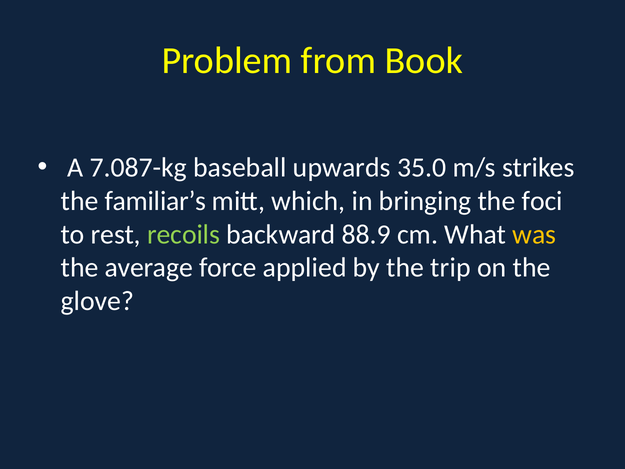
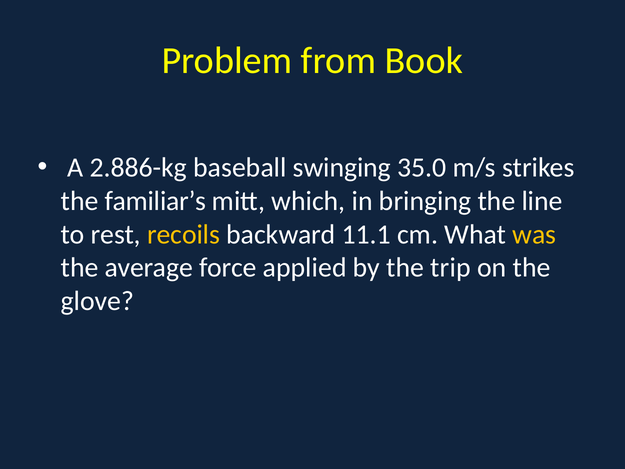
7.087-kg: 7.087-kg -> 2.886-kg
upwards: upwards -> swinging
foci: foci -> line
recoils colour: light green -> yellow
88.9: 88.9 -> 11.1
